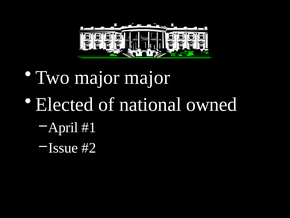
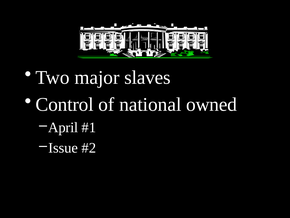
major major: major -> slaves
Elected: Elected -> Control
